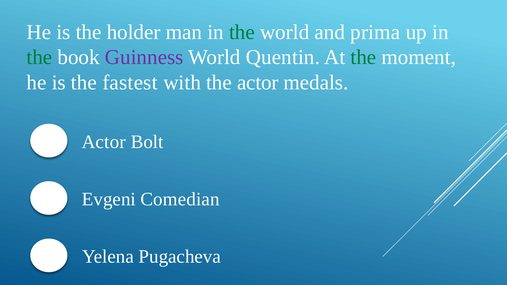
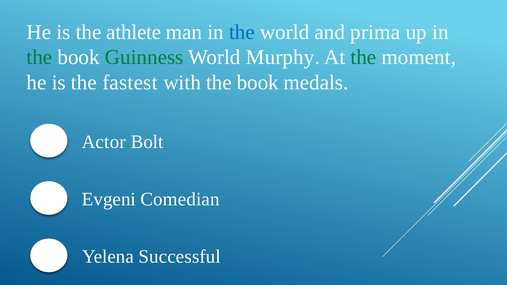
holder: holder -> athlete
the at (242, 32) colour: green -> blue
Guinness colour: purple -> green
Quentin: Quentin -> Murphy
with the actor: actor -> book
Pugacheva: Pugacheva -> Successful
